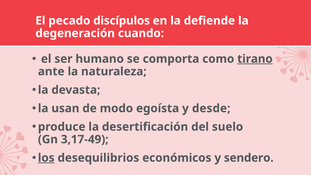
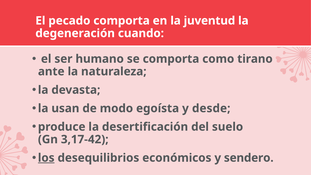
pecado discípulos: discípulos -> comporta
defiende: defiende -> juventud
tirano underline: present -> none
3,17-49: 3,17-49 -> 3,17-42
